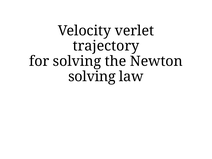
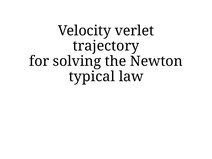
solving at (92, 77): solving -> typical
